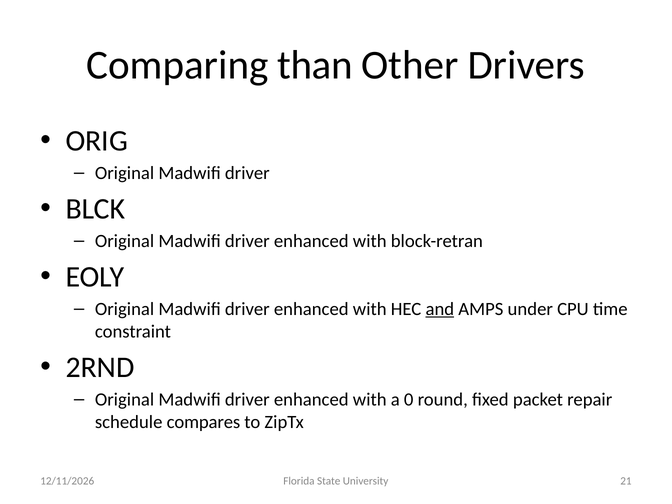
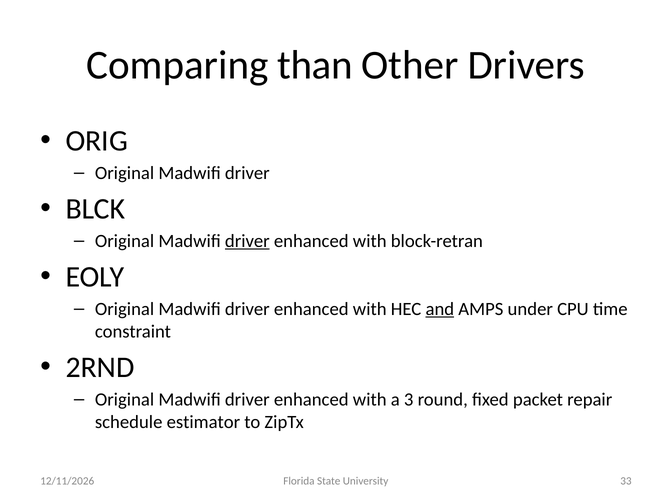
driver at (247, 241) underline: none -> present
0: 0 -> 3
compares: compares -> estimator
21: 21 -> 33
